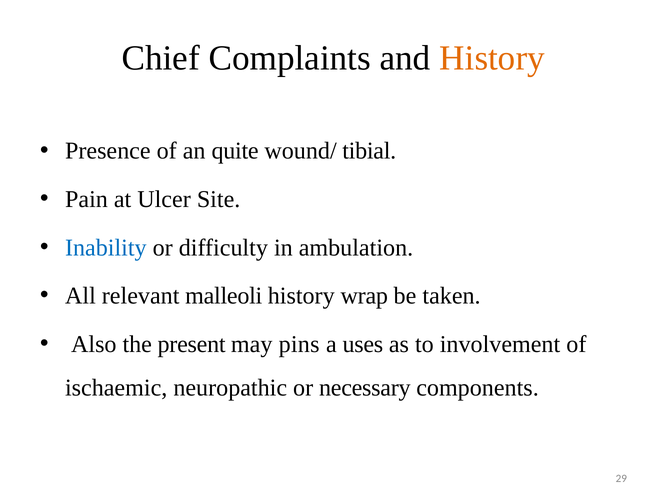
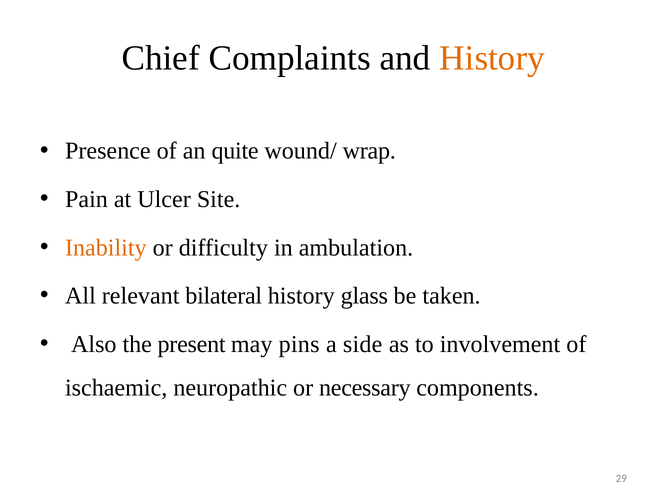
tibial: tibial -> wrap
Inability colour: blue -> orange
malleoli: malleoli -> bilateral
wrap: wrap -> glass
uses: uses -> side
